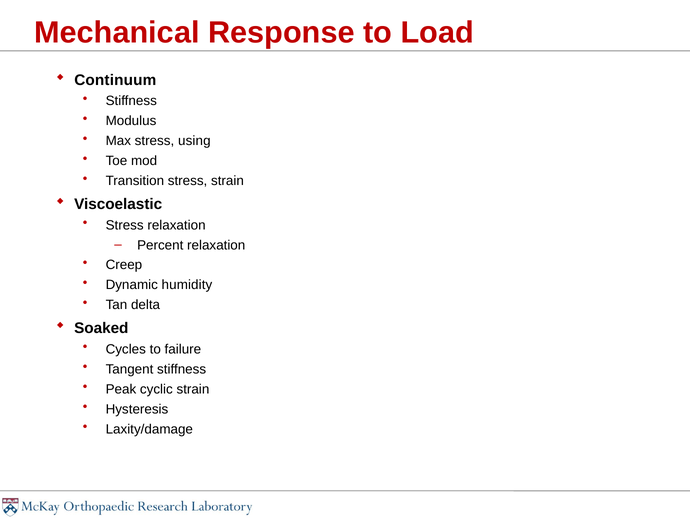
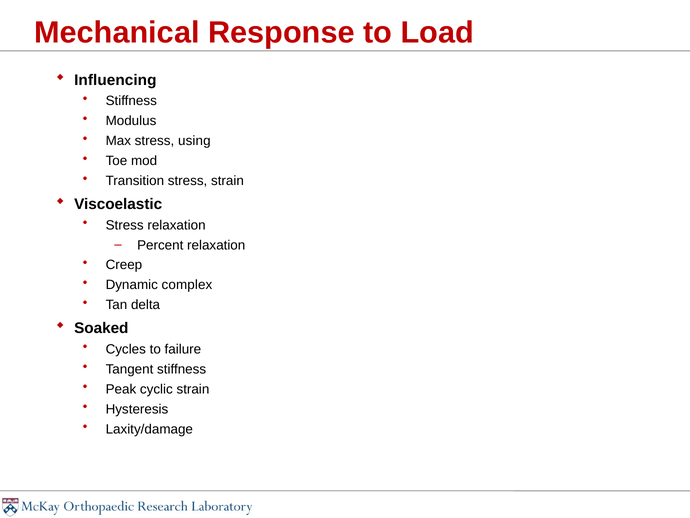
Continuum: Continuum -> Influencing
humidity: humidity -> complex
